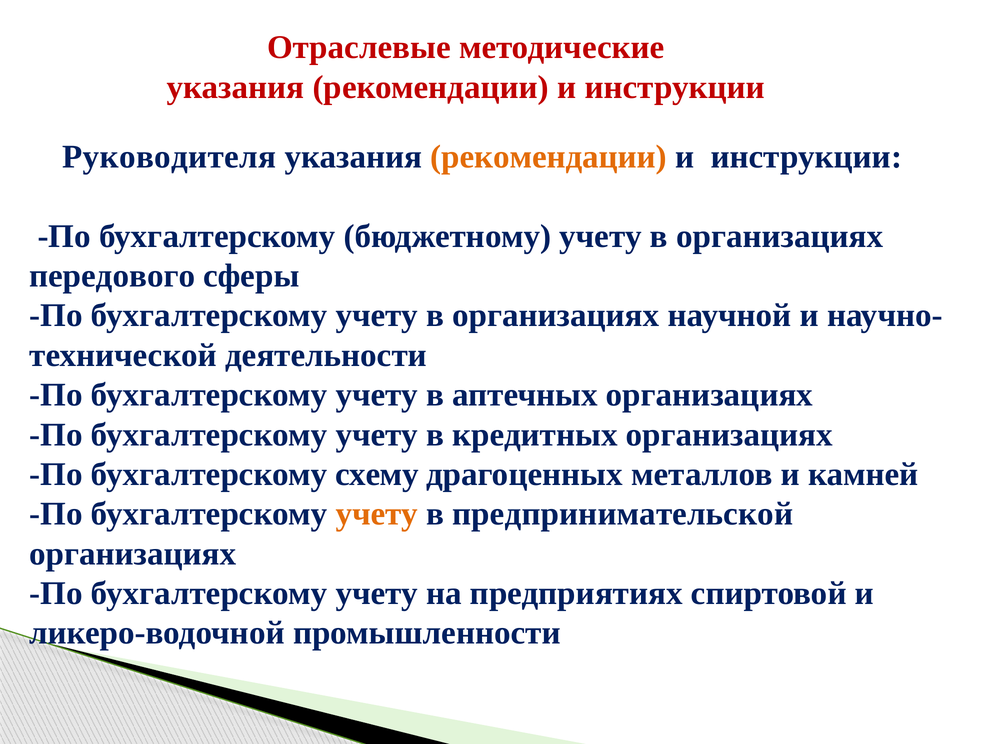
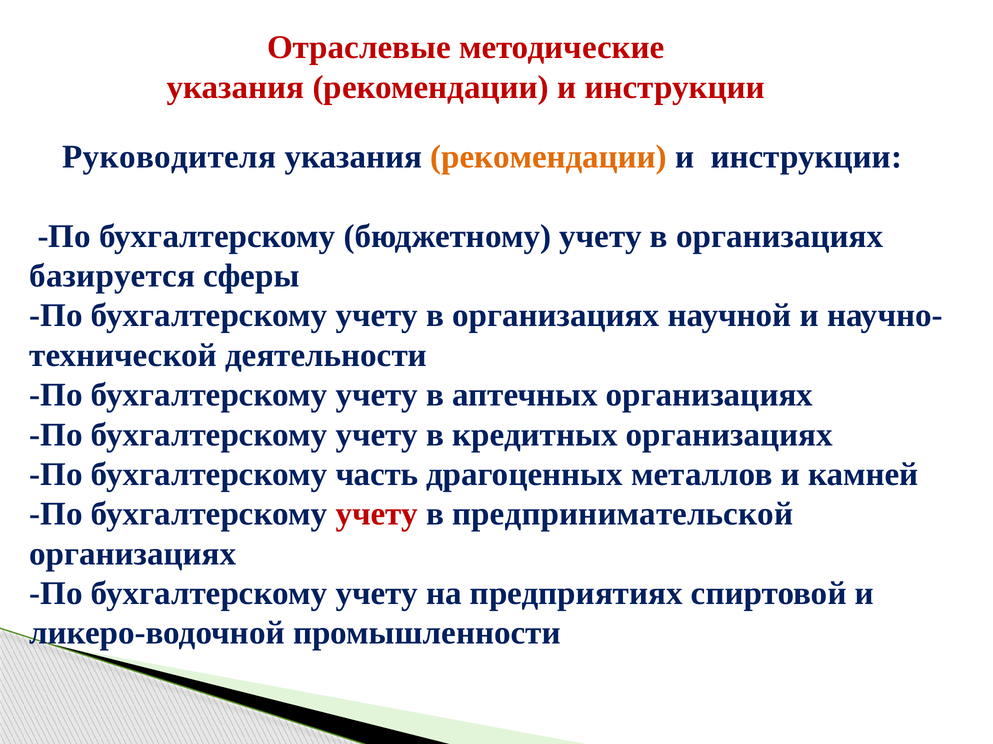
передового: передового -> базируется
схему: схему -> часть
учету at (377, 514) colour: orange -> red
